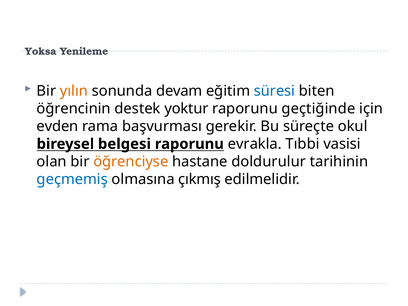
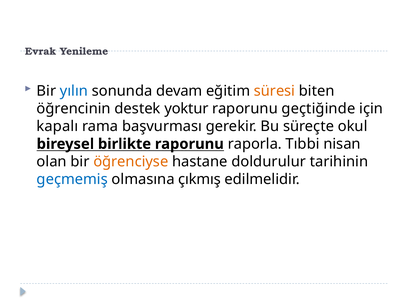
Yoksa: Yoksa -> Evrak
yılın colour: orange -> blue
süresi colour: blue -> orange
evden: evden -> kapalı
belgesi: belgesi -> birlikte
evrakla: evrakla -> raporla
vasisi: vasisi -> nisan
